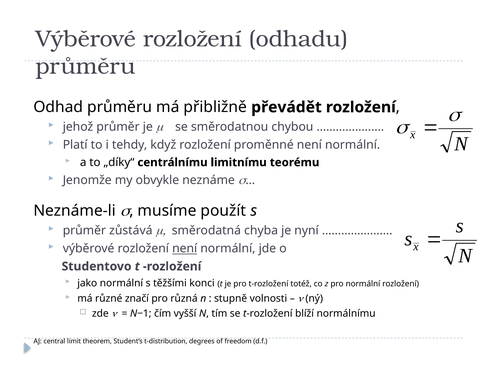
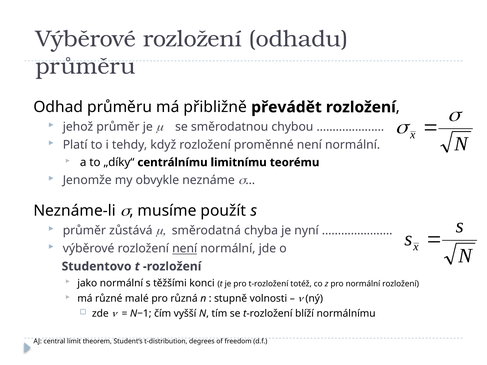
značí: značí -> malé
